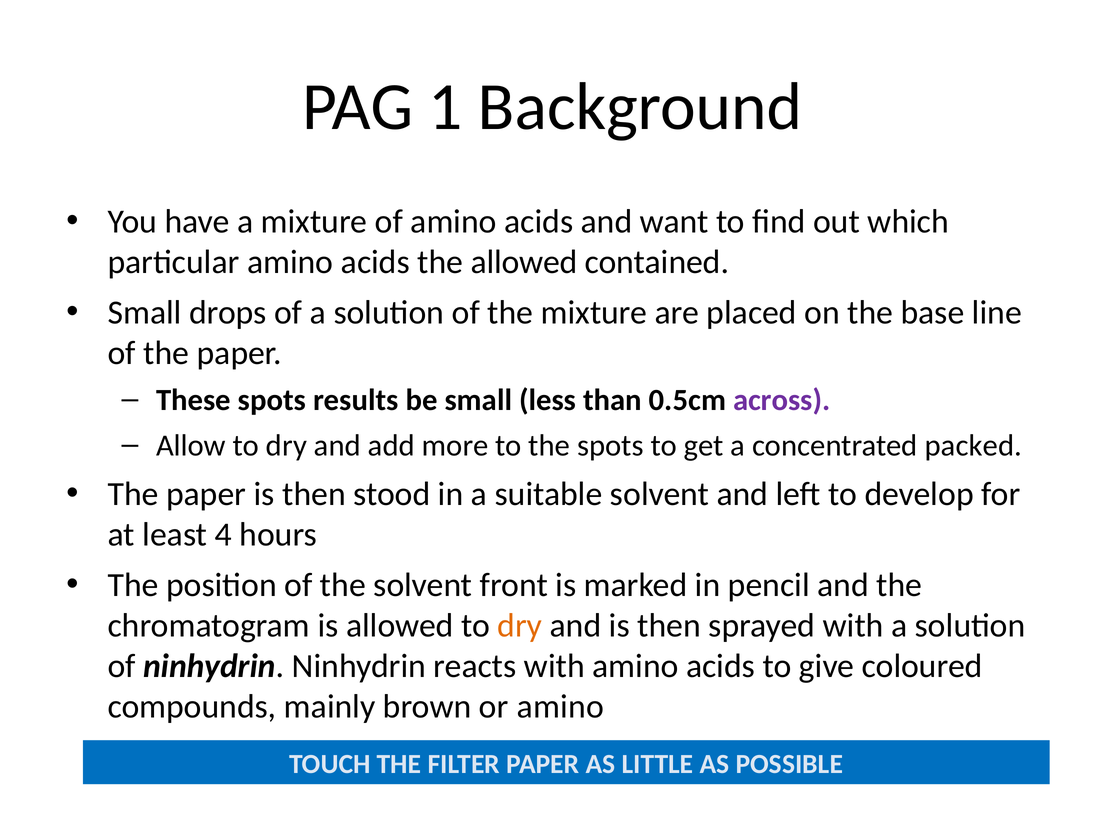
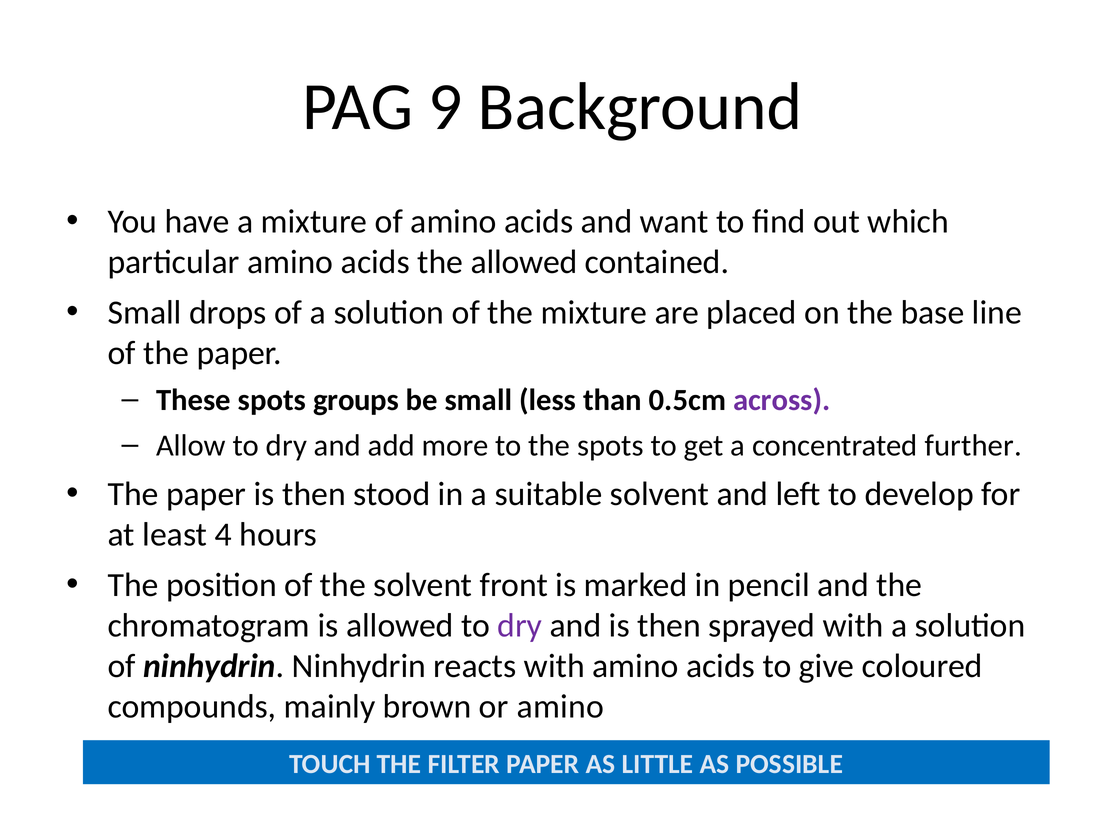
1: 1 -> 9
results: results -> groups
packed: packed -> further
dry at (520, 625) colour: orange -> purple
